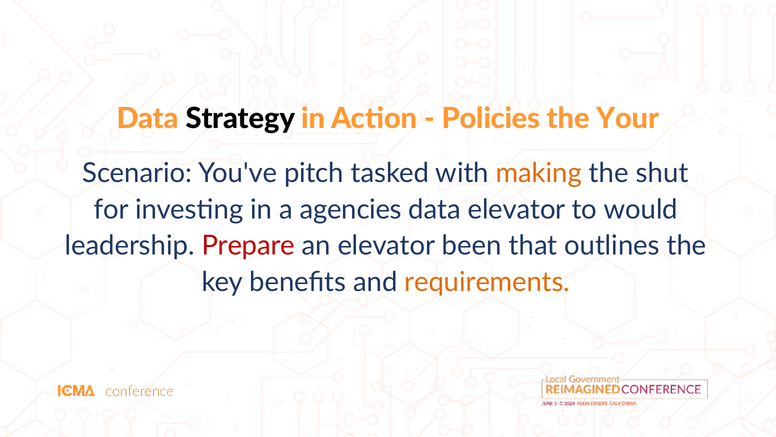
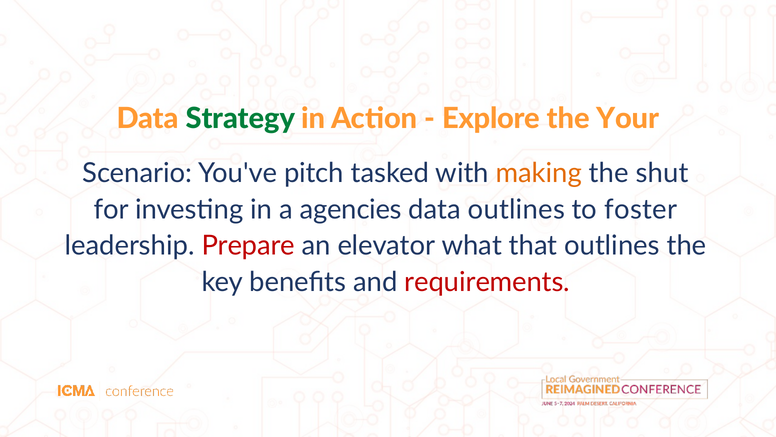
Strategy colour: black -> green
Policies: Policies -> Explore
data elevator: elevator -> outlines
would: would -> foster
been: been -> what
requirements colour: orange -> red
